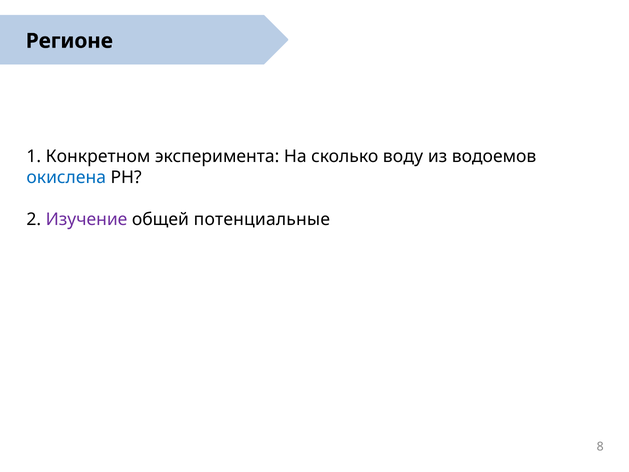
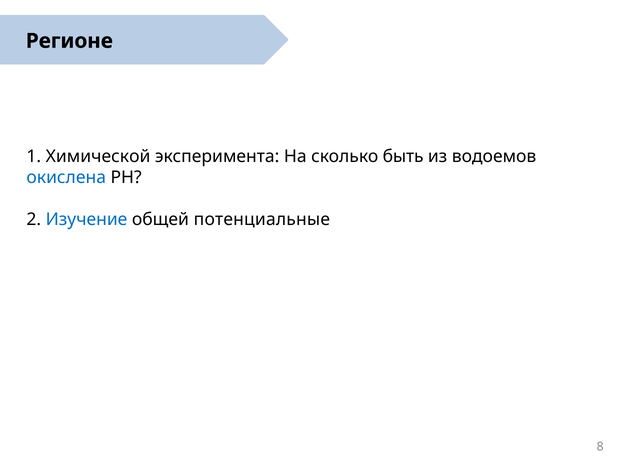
Конкретном: Конкретном -> Химической
воду: воду -> быть
Изучение colour: purple -> blue
